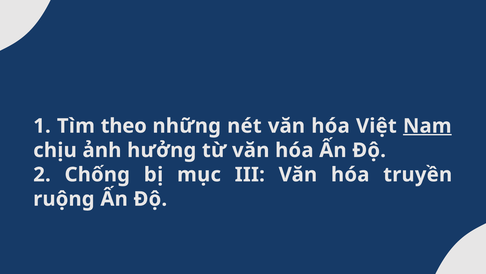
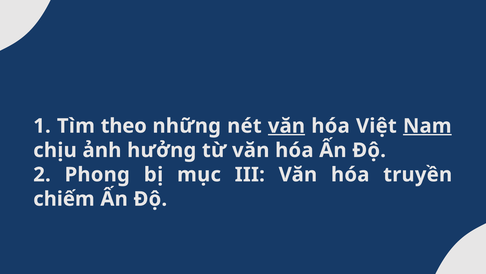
văn at (286, 126) underline: none -> present
Chống: Chống -> Phong
ruộng: ruộng -> chiếm
